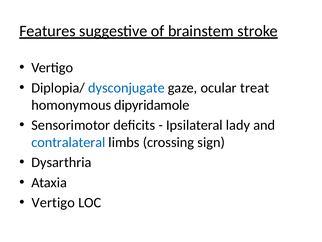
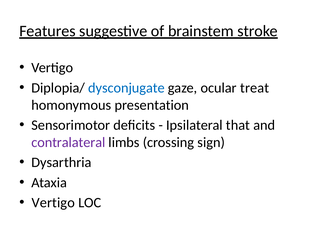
dipyridamole: dipyridamole -> presentation
lady: lady -> that
contralateral colour: blue -> purple
